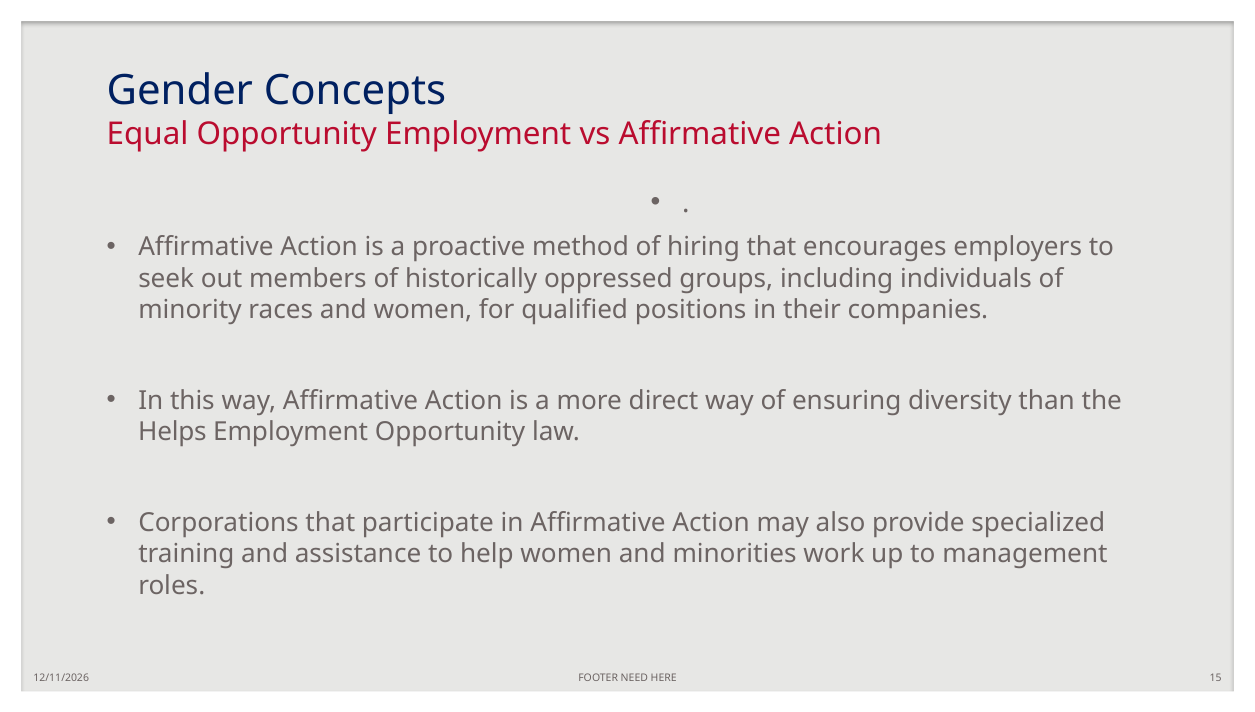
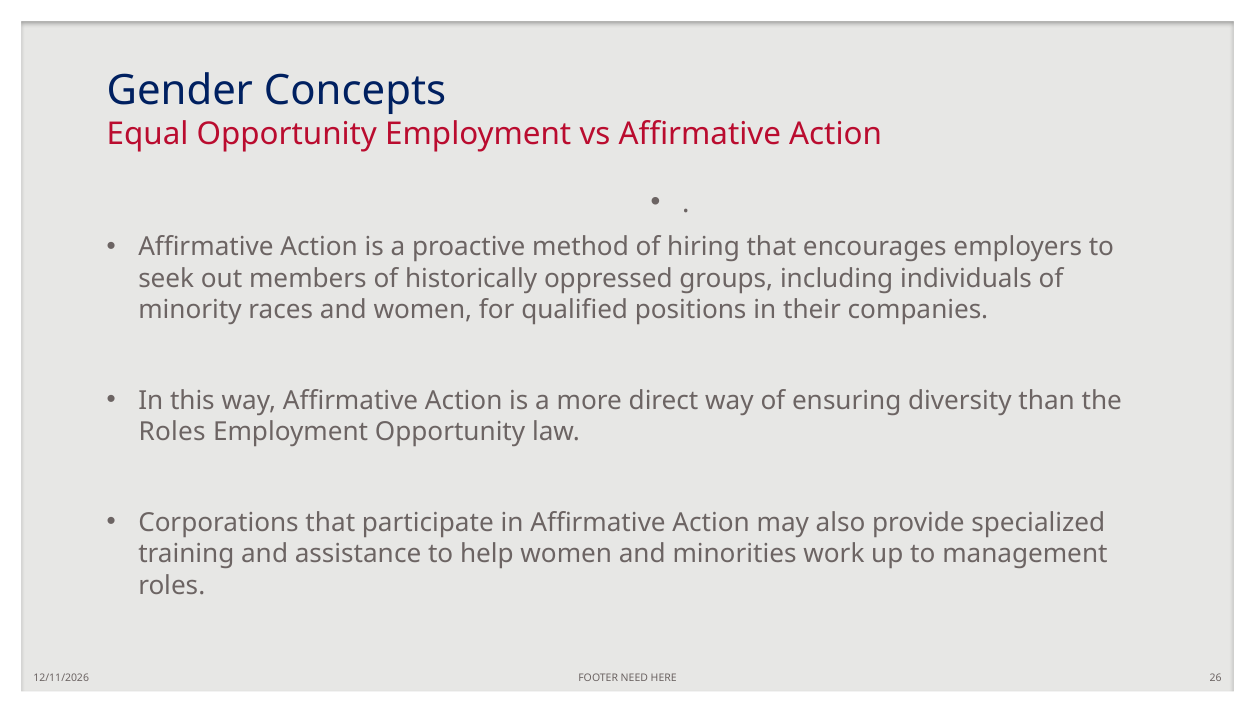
Helps at (172, 432): Helps -> Roles
15: 15 -> 26
